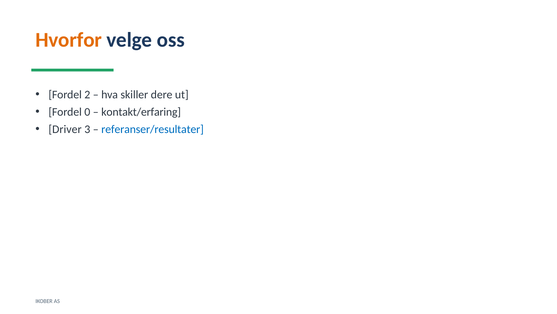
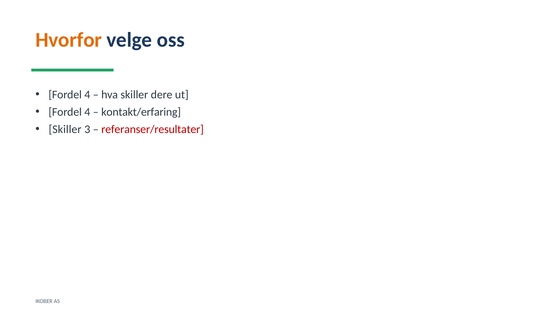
2 at (87, 94): 2 -> 4
0 at (87, 112): 0 -> 4
Driver at (65, 129): Driver -> Skiller
referanser/resultater colour: blue -> red
